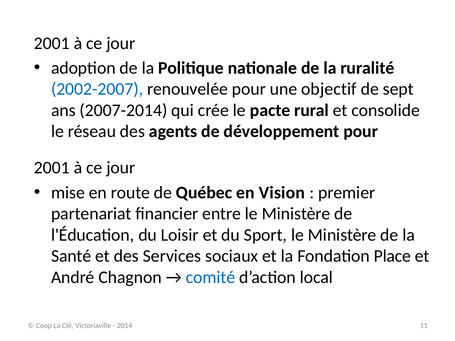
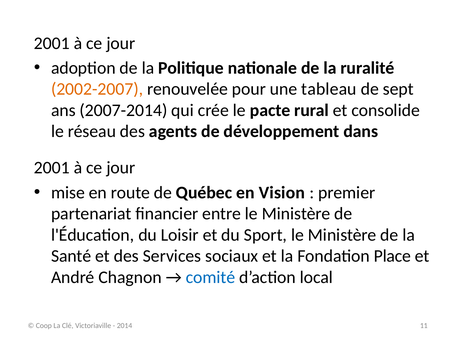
2002-2007 colour: blue -> orange
objectif: objectif -> tableau
développement pour: pour -> dans
